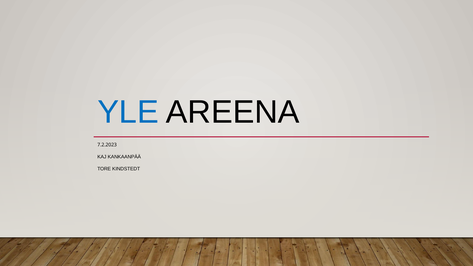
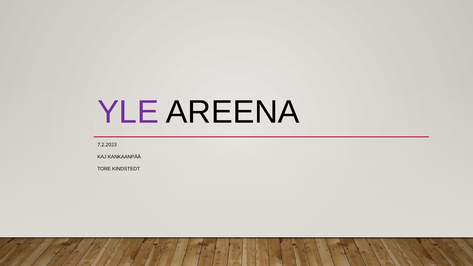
YLE colour: blue -> purple
